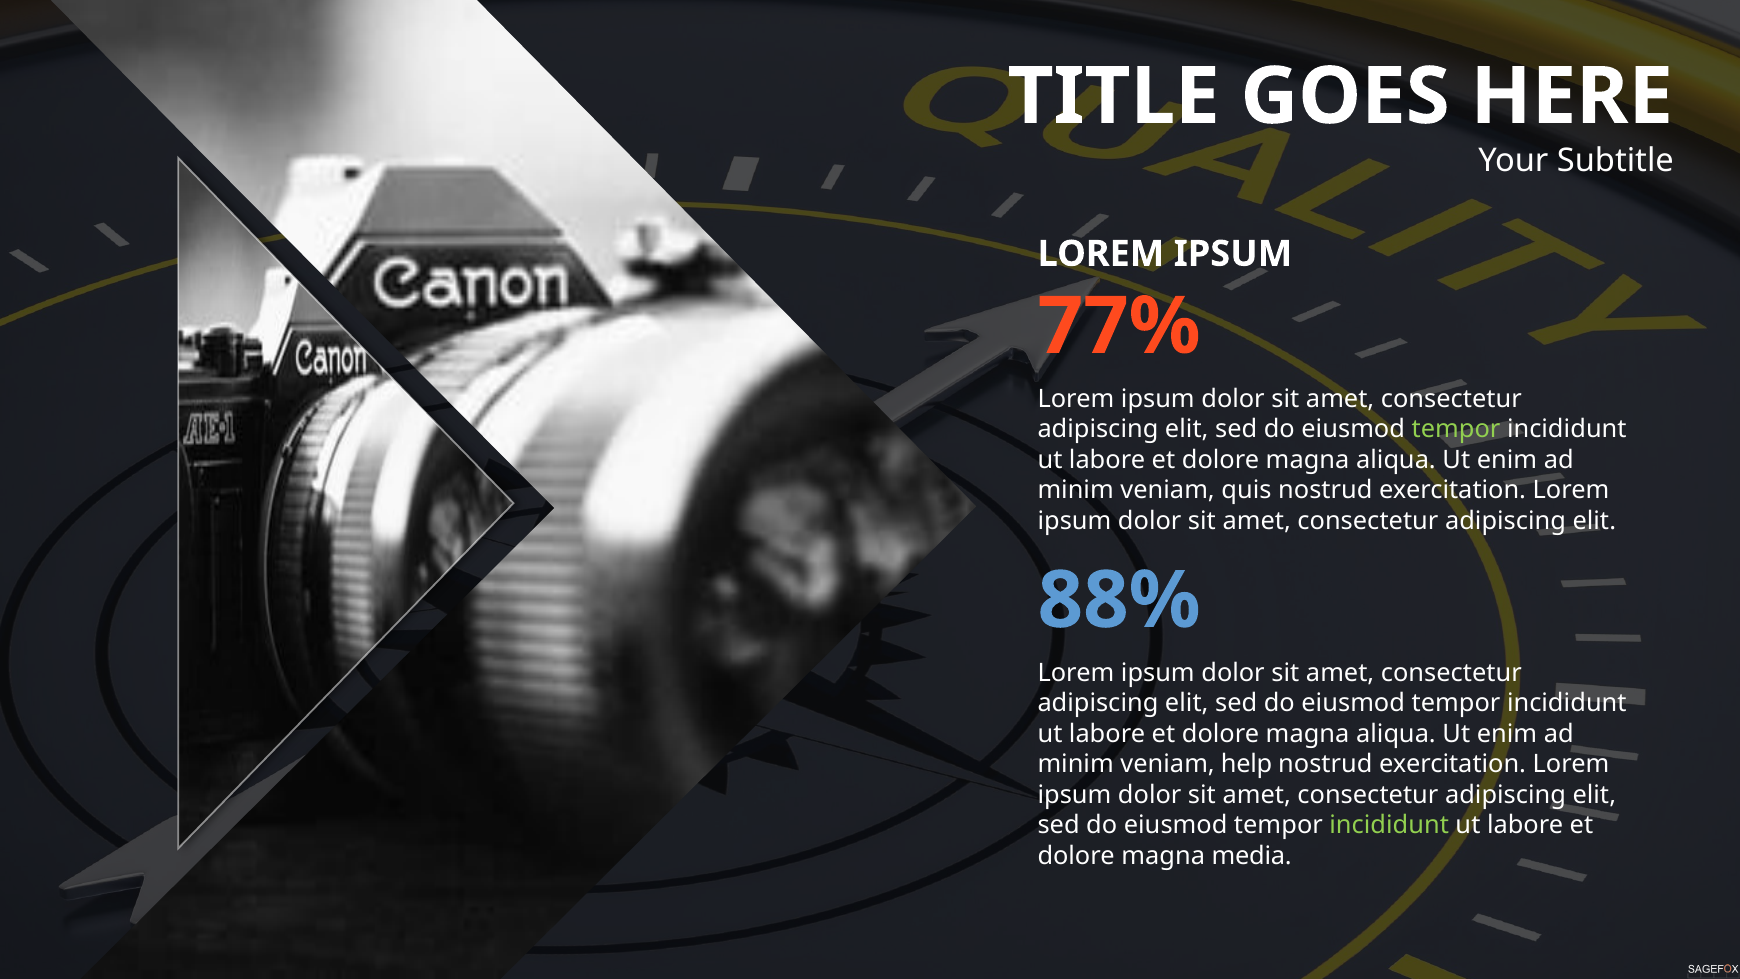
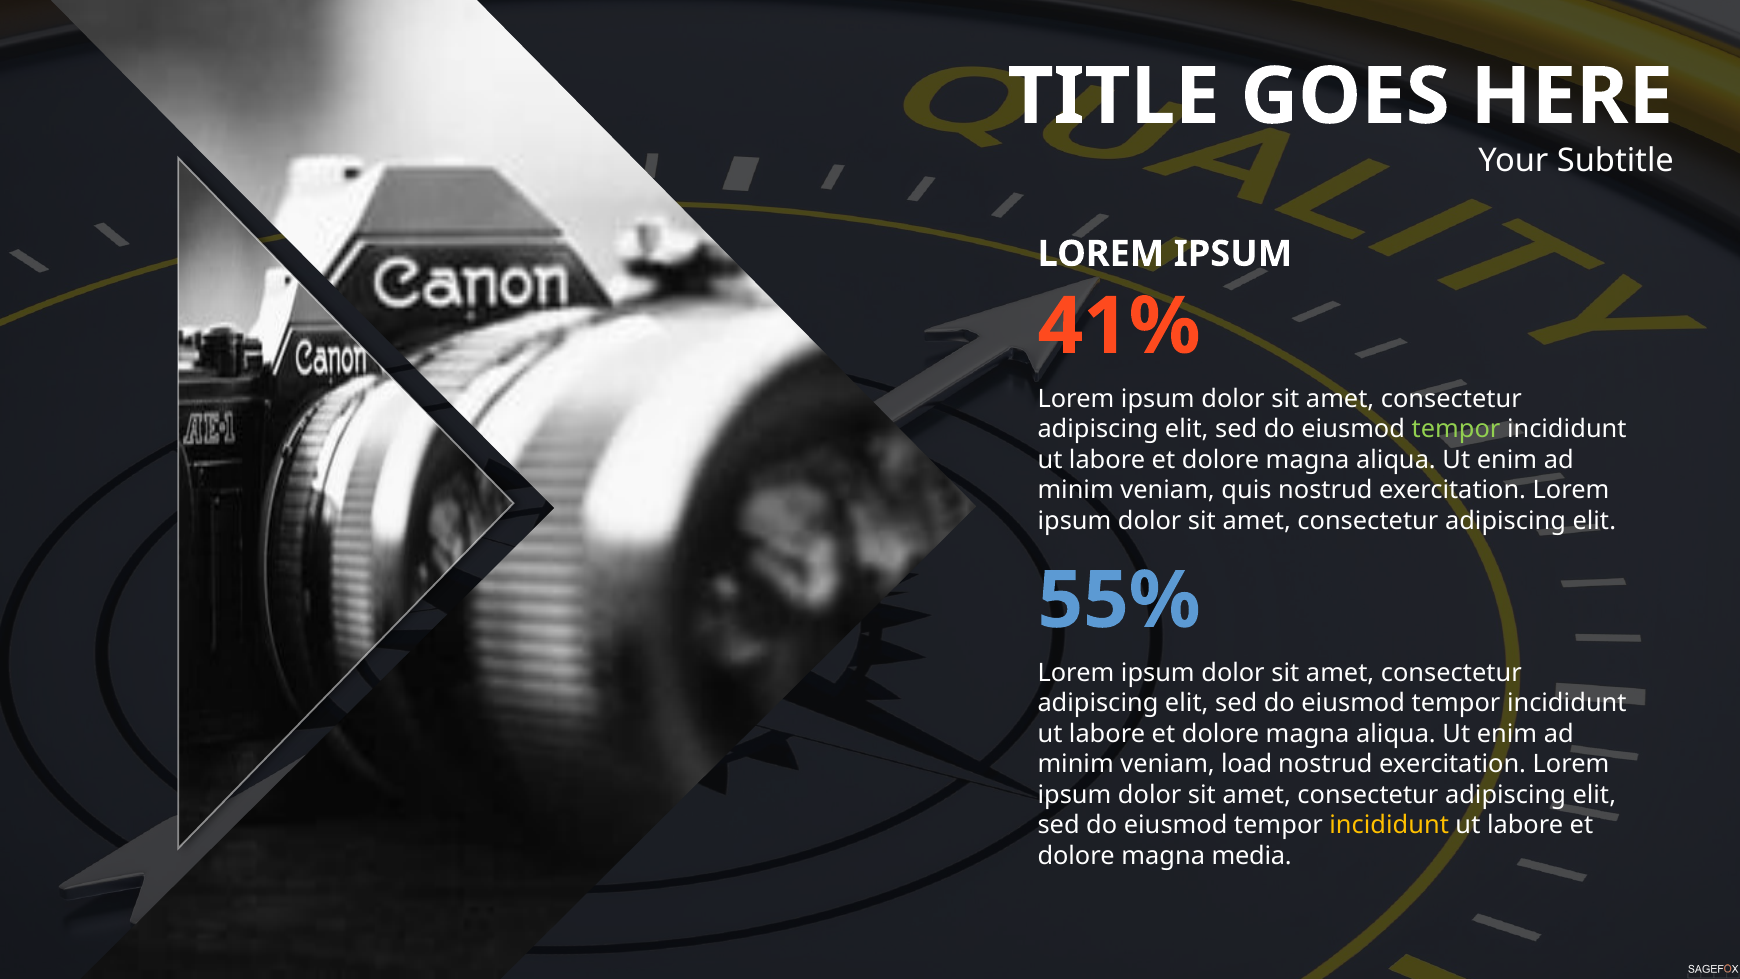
77%: 77% -> 41%
88%: 88% -> 55%
help: help -> load
incididunt at (1389, 825) colour: light green -> yellow
